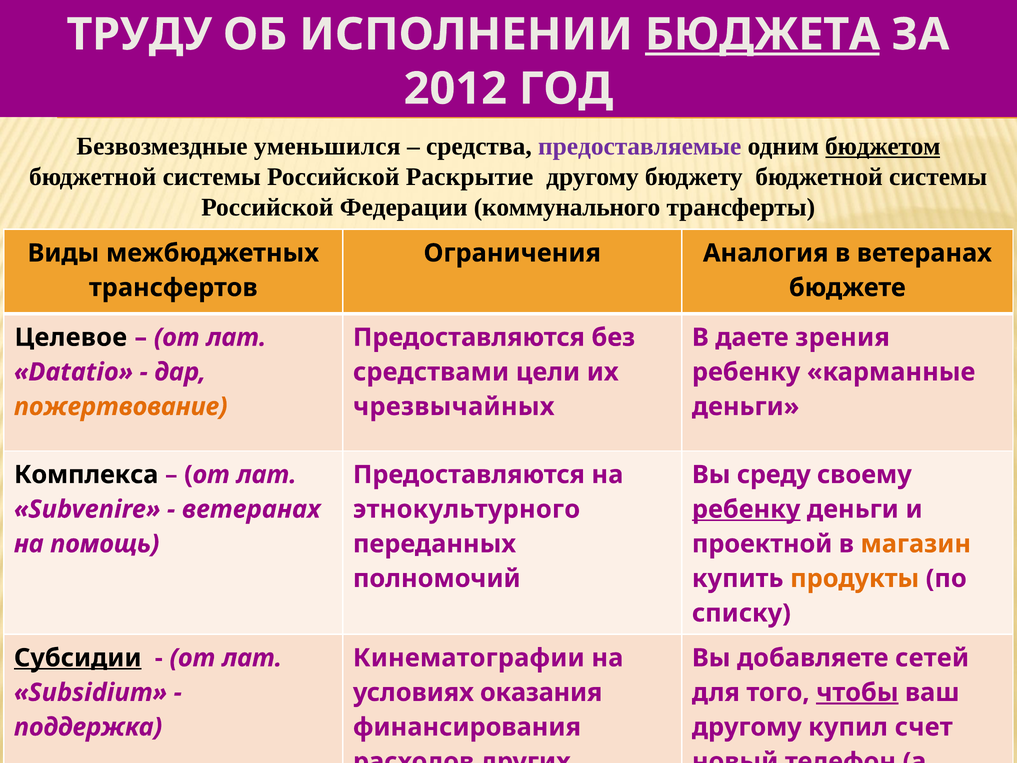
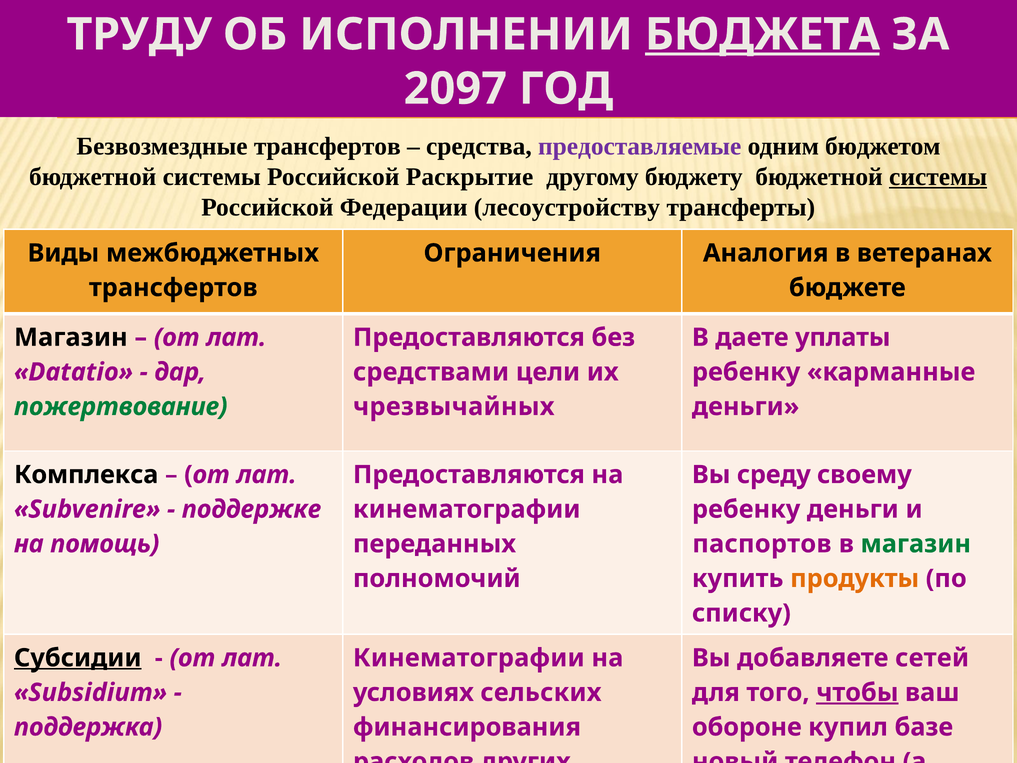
2012: 2012 -> 2097
Безвозмездные уменьшился: уменьшился -> трансфертов
бюджетом underline: present -> none
системы at (938, 177) underline: none -> present
коммунального: коммунального -> лесоустройству
Целевое at (71, 337): Целевое -> Магазин
зрения: зрения -> уплаты
пожертвование colour: orange -> green
ветеранах at (251, 509): ветеранах -> поддержке
этнокультурного at (467, 509): этнокультурного -> кинематографии
ребенку at (746, 509) underline: present -> none
проектной: проектной -> паспортов
магазин at (916, 544) colour: orange -> green
оказания: оказания -> сельских
другому at (747, 727): другому -> обороне
счет: счет -> базе
